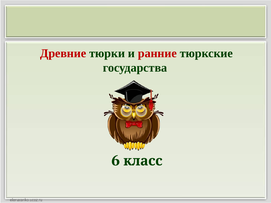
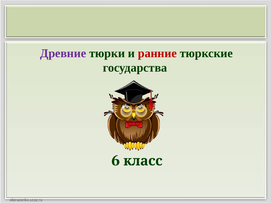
Древние colour: red -> purple
